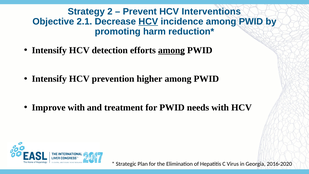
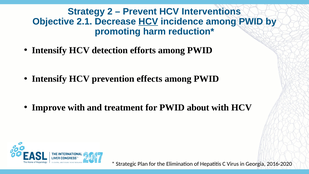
among at (171, 50) underline: present -> none
higher: higher -> effects
needs: needs -> about
